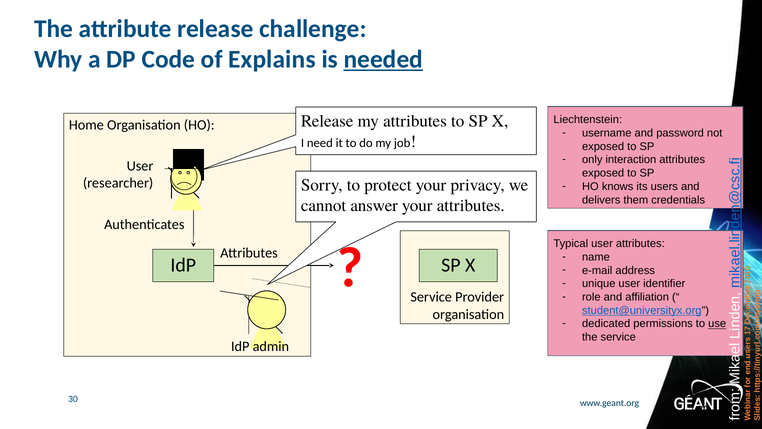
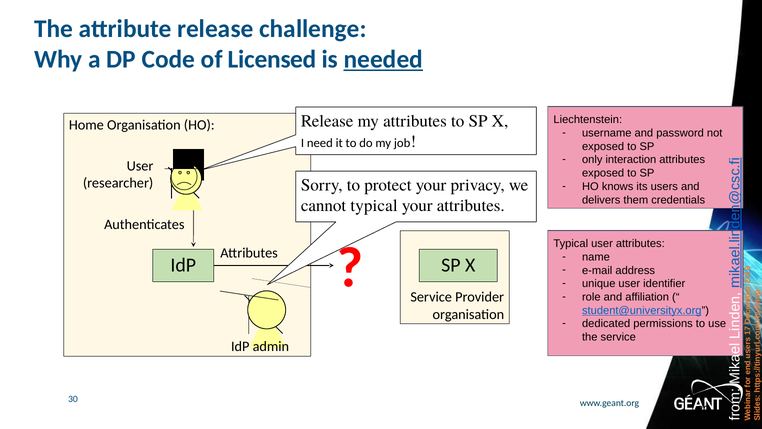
Explains: Explains -> Licensed
cannot answer: answer -> typical
use underline: present -> none
